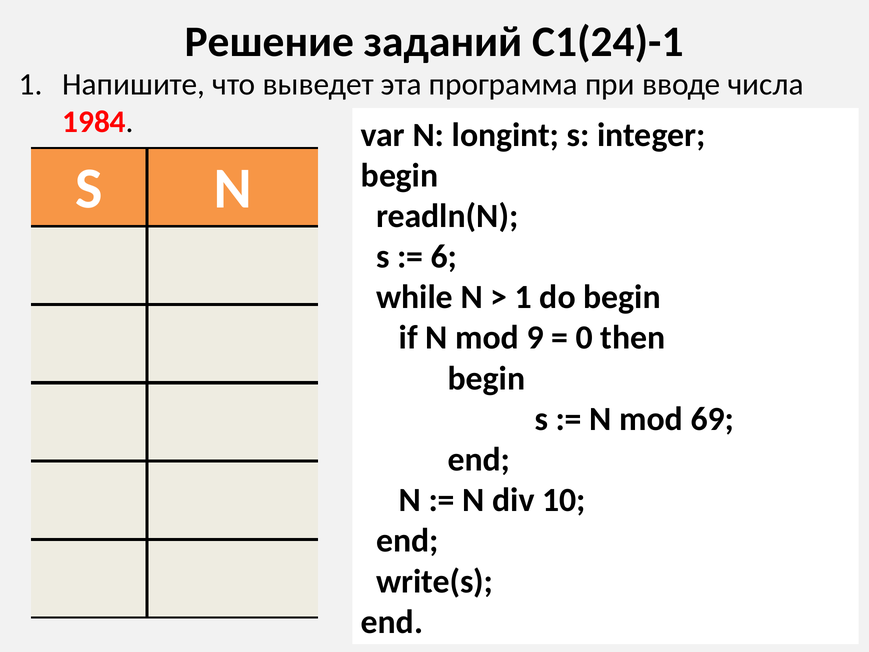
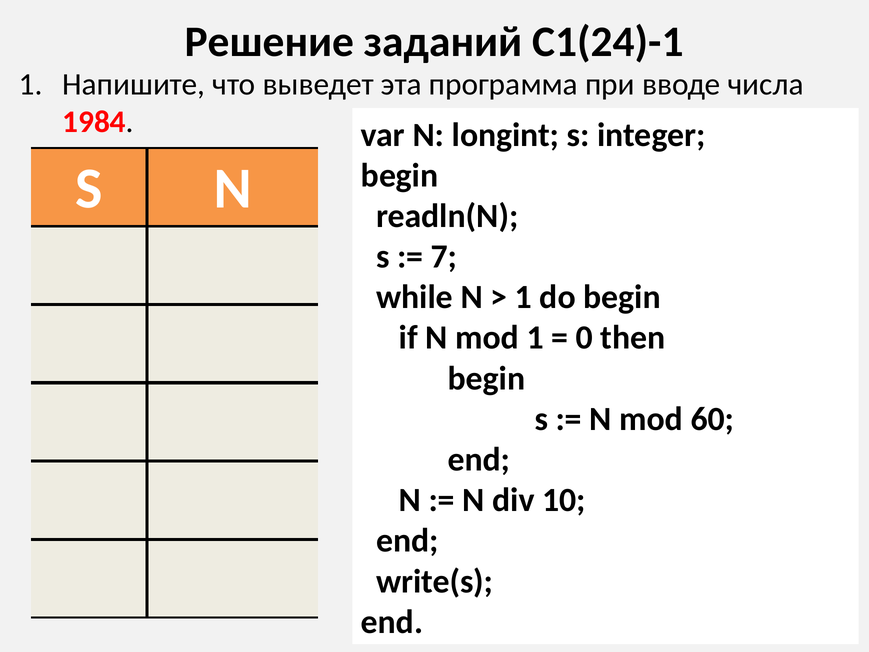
6: 6 -> 7
mod 9: 9 -> 1
69: 69 -> 60
